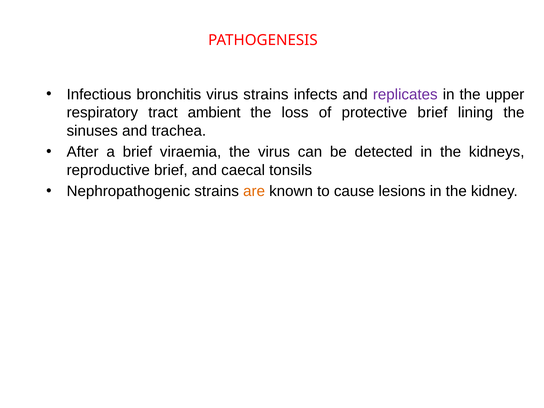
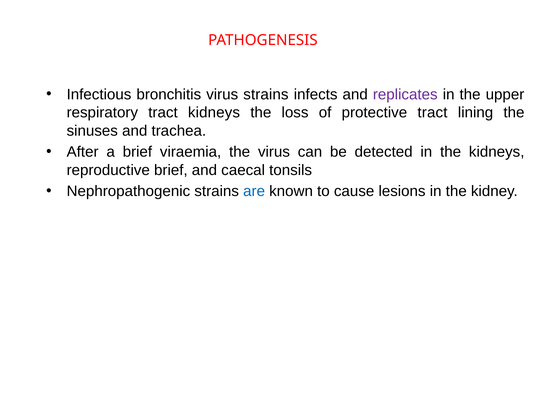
tract ambient: ambient -> kidneys
protective brief: brief -> tract
are colour: orange -> blue
